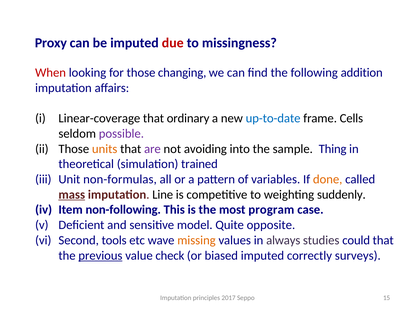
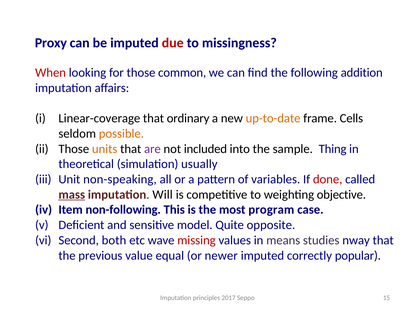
changing: changing -> common
up-to-date colour: blue -> orange
possible colour: purple -> orange
avoiding: avoiding -> included
trained: trained -> usually
non-formulas: non-formulas -> non-speaking
done colour: orange -> red
Line: Line -> Will
suddenly: suddenly -> objective
tools: tools -> both
missing colour: orange -> red
always: always -> means
could: could -> nway
previous underline: present -> none
check: check -> equal
biased: biased -> newer
surveys: surveys -> popular
